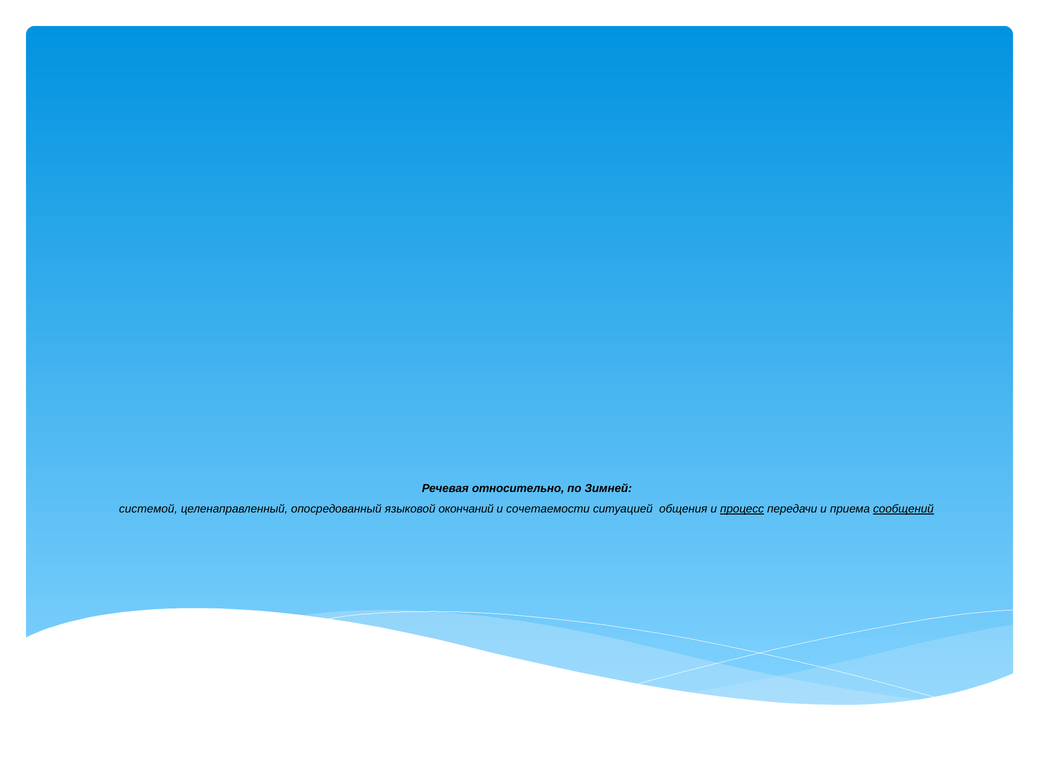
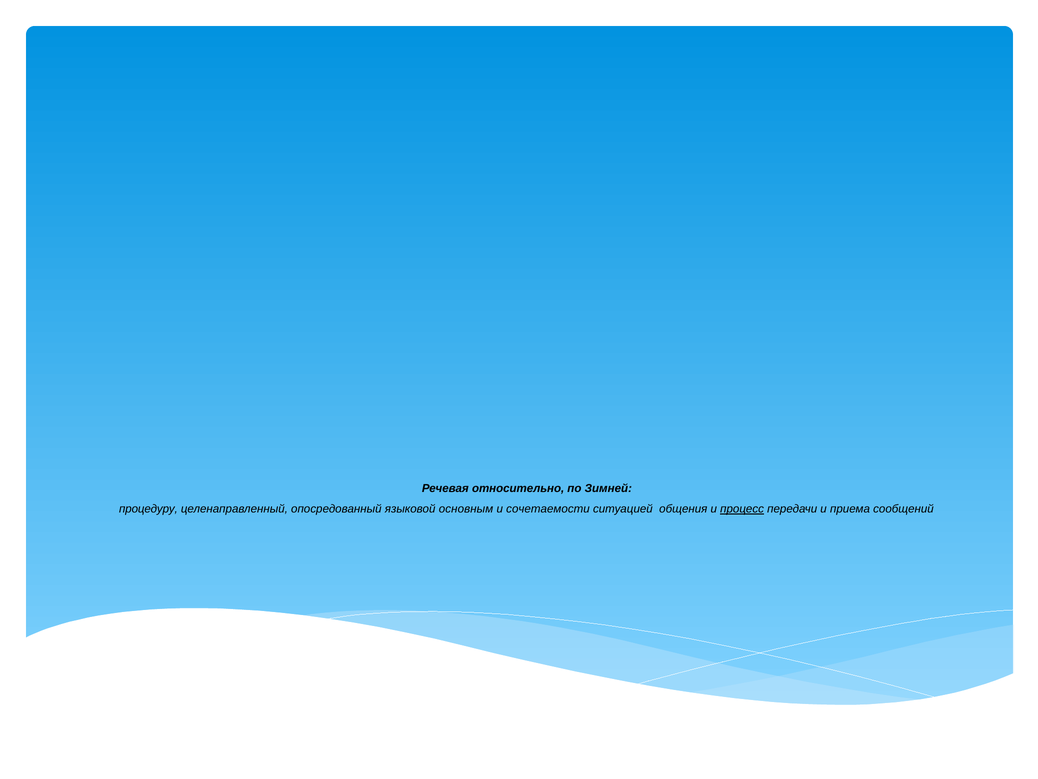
системой: системой -> процедуру
окончаний: окончаний -> основным
сообщений underline: present -> none
